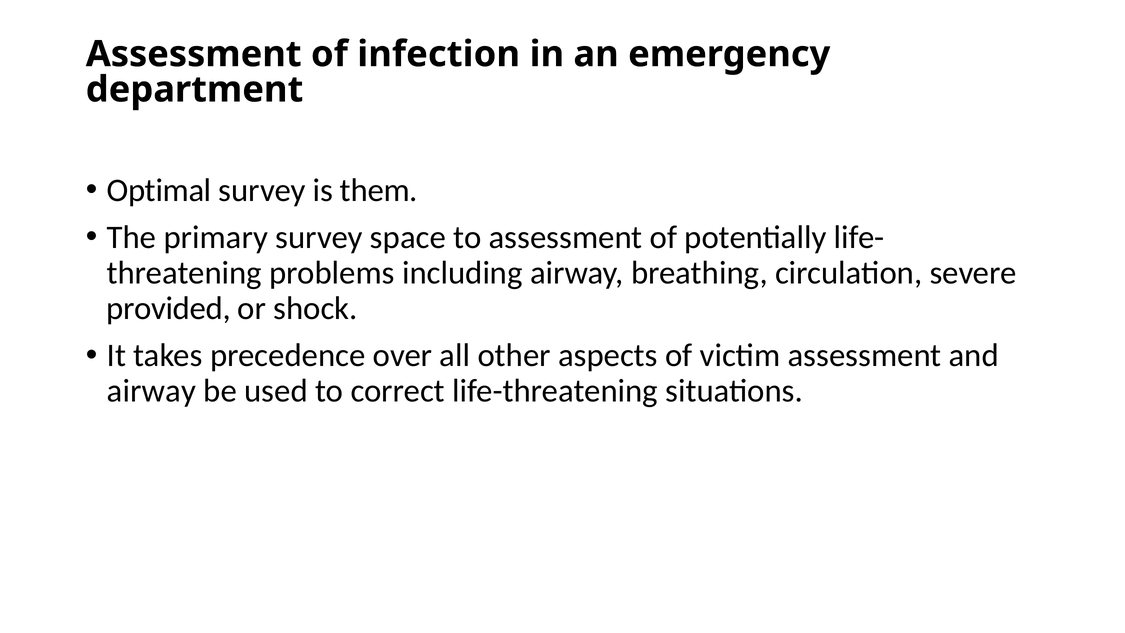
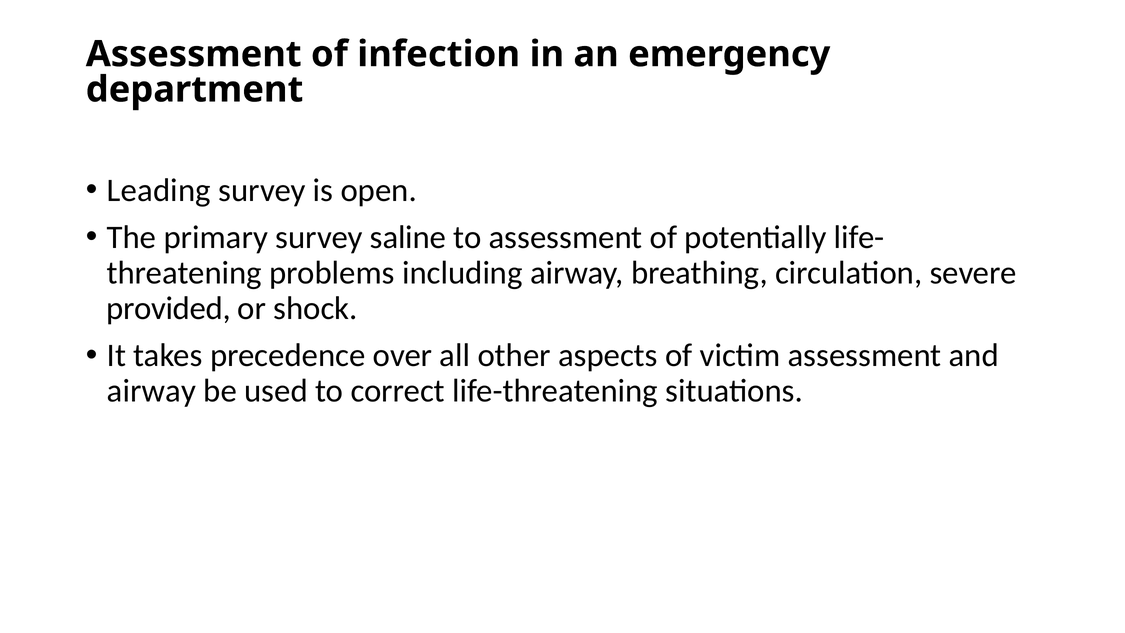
Optimal: Optimal -> Leading
them: them -> open
space: space -> saline
